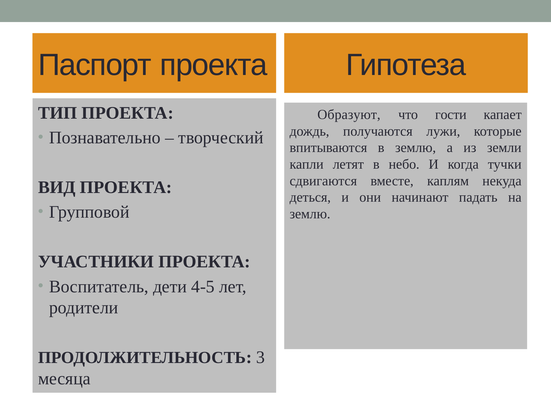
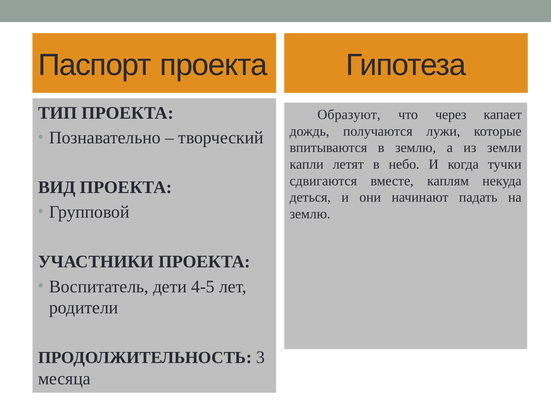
гости: гости -> через
